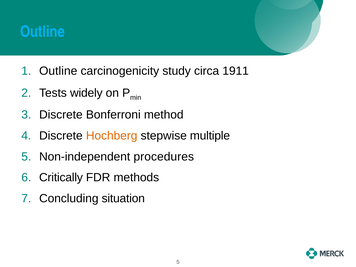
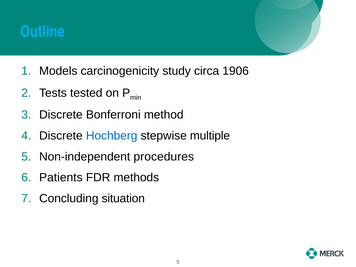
Outline at (58, 71): Outline -> Models
1911: 1911 -> 1906
widely: widely -> tested
Hochberg colour: orange -> blue
Critically: Critically -> Patients
